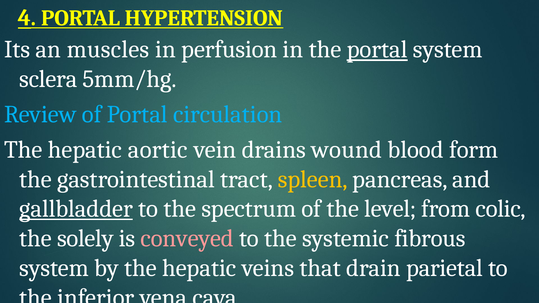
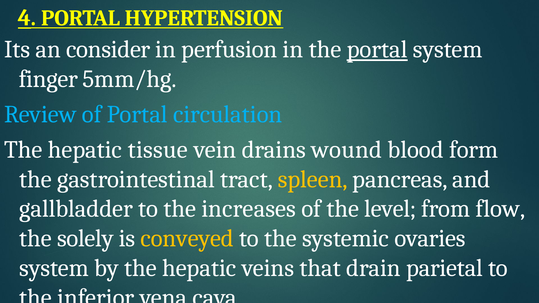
muscles: muscles -> consider
sclera: sclera -> finger
aortic: aortic -> tissue
gallbladder underline: present -> none
spectrum: spectrum -> increases
colic: colic -> flow
conveyed colour: pink -> yellow
fibrous: fibrous -> ovaries
